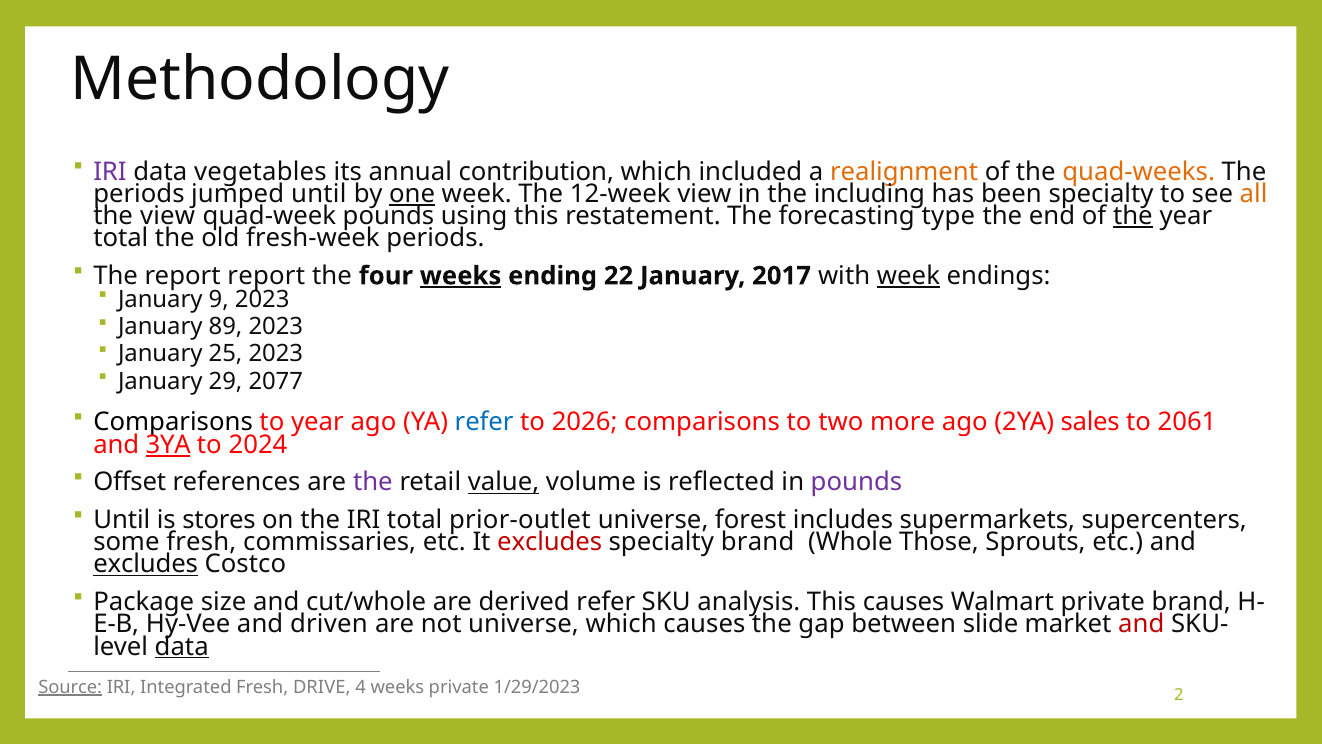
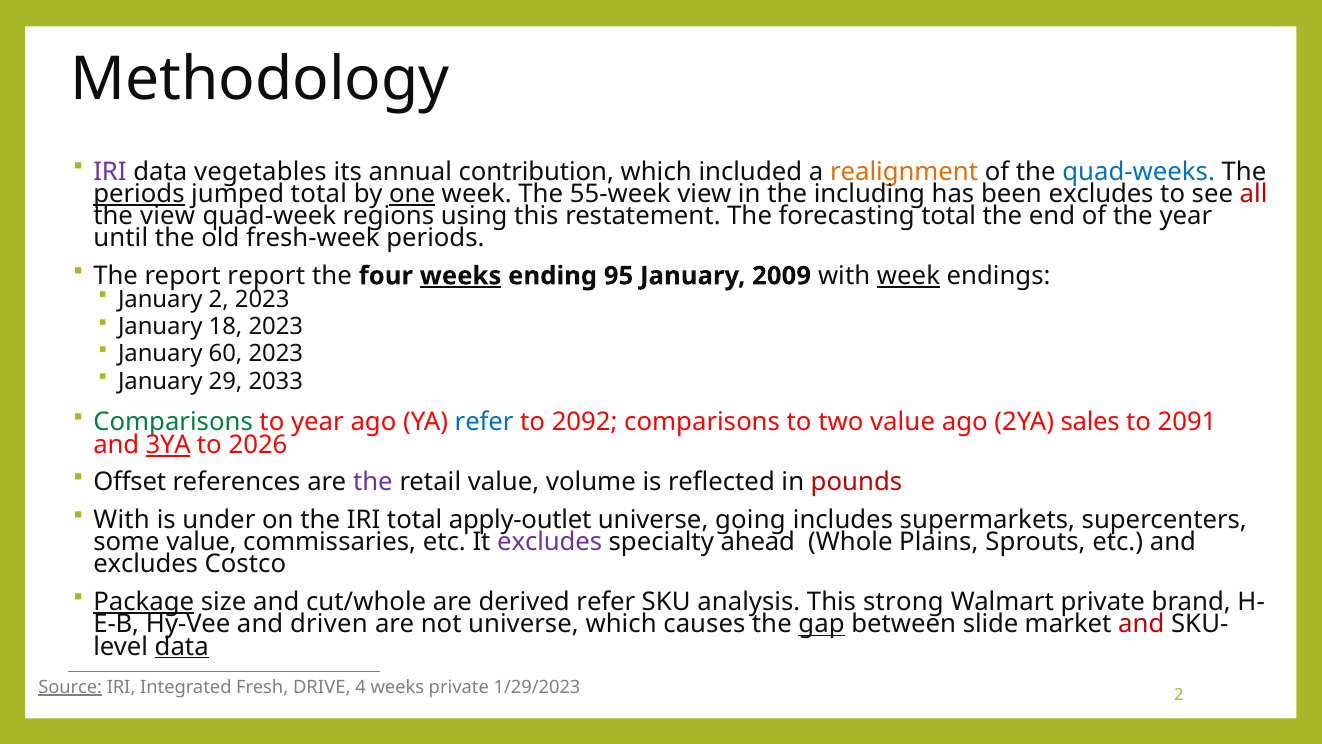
quad-weeks colour: orange -> blue
periods at (139, 194) underline: none -> present
jumped until: until -> total
12-week: 12-week -> 55-week
been specialty: specialty -> excludes
all colour: orange -> red
quad-week pounds: pounds -> regions
forecasting type: type -> total
the at (1133, 216) underline: present -> none
total at (121, 238): total -> until
22: 22 -> 95
2017: 2017 -> 2009
January 9: 9 -> 2
89: 89 -> 18
25: 25 -> 60
2077: 2077 -> 2033
Comparisons at (173, 422) colour: black -> green
2026: 2026 -> 2092
two more: more -> value
2061: 2061 -> 2091
2024: 2024 -> 2026
value at (504, 482) underline: present -> none
pounds at (856, 482) colour: purple -> red
Until at (122, 520): Until -> With
stores: stores -> under
prior-outlet: prior-outlet -> apply-outlet
forest: forest -> going
some fresh: fresh -> value
excludes at (550, 542) colour: red -> purple
specialty brand: brand -> ahead
Those: Those -> Plains
excludes at (146, 564) underline: present -> none
Package underline: none -> present
This causes: causes -> strong
gap underline: none -> present
